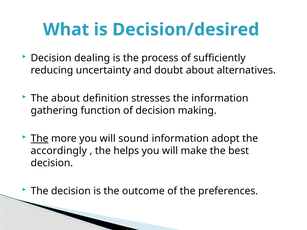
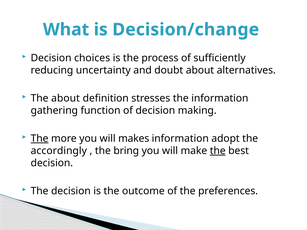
Decision/desired: Decision/desired -> Decision/change
dealing: dealing -> choices
sound: sound -> makes
helps: helps -> bring
the at (218, 151) underline: none -> present
